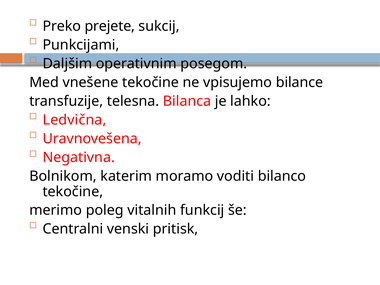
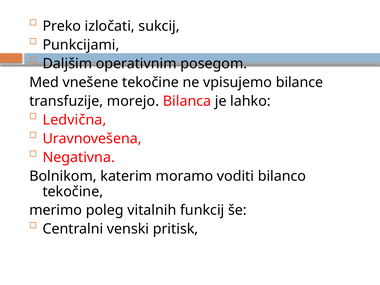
prejete: prejete -> izločati
telesna: telesna -> morejo
